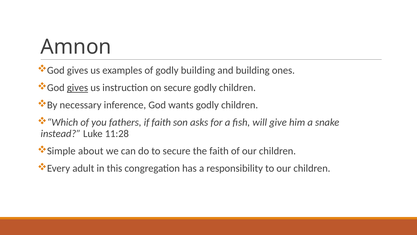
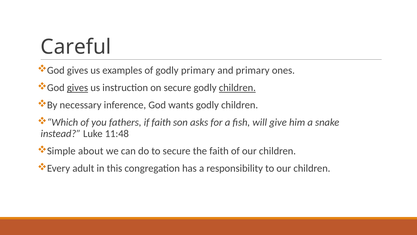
Amnon: Amnon -> Careful
godly building: building -> primary
and building: building -> primary
children at (237, 88) underline: none -> present
11:28: 11:28 -> 11:48
